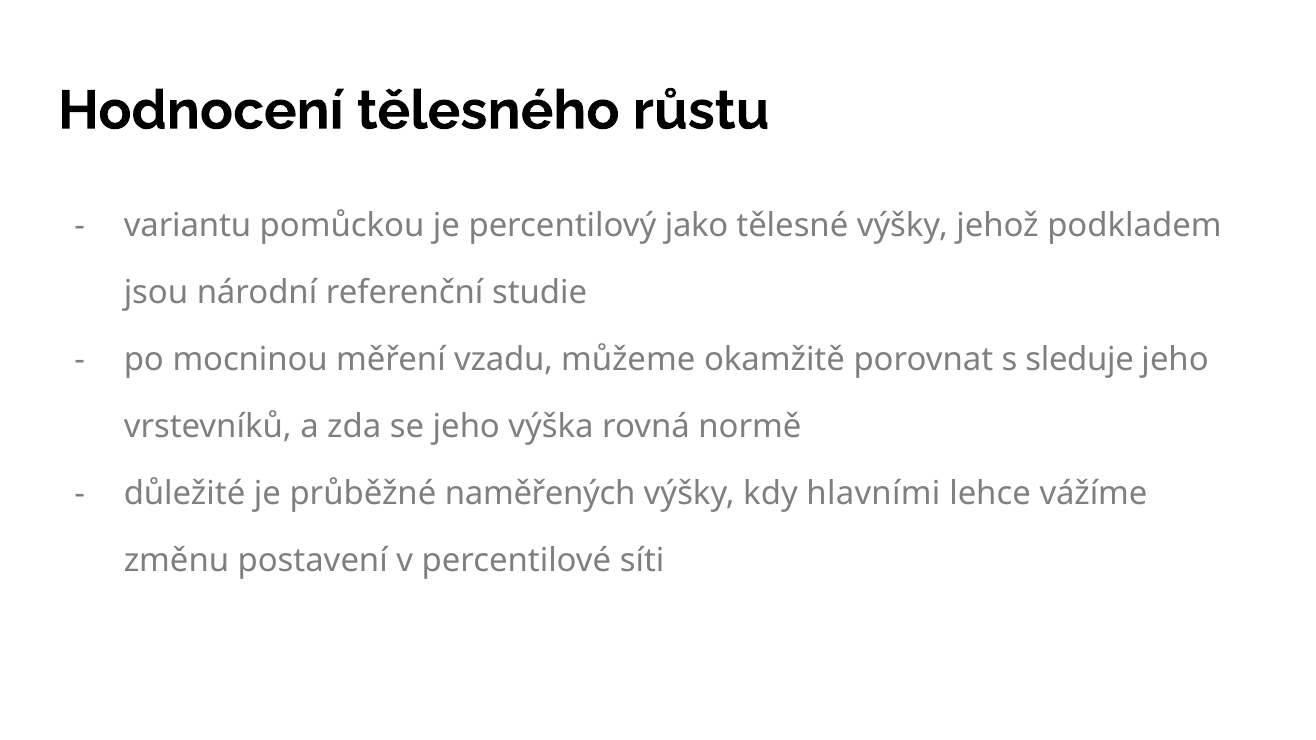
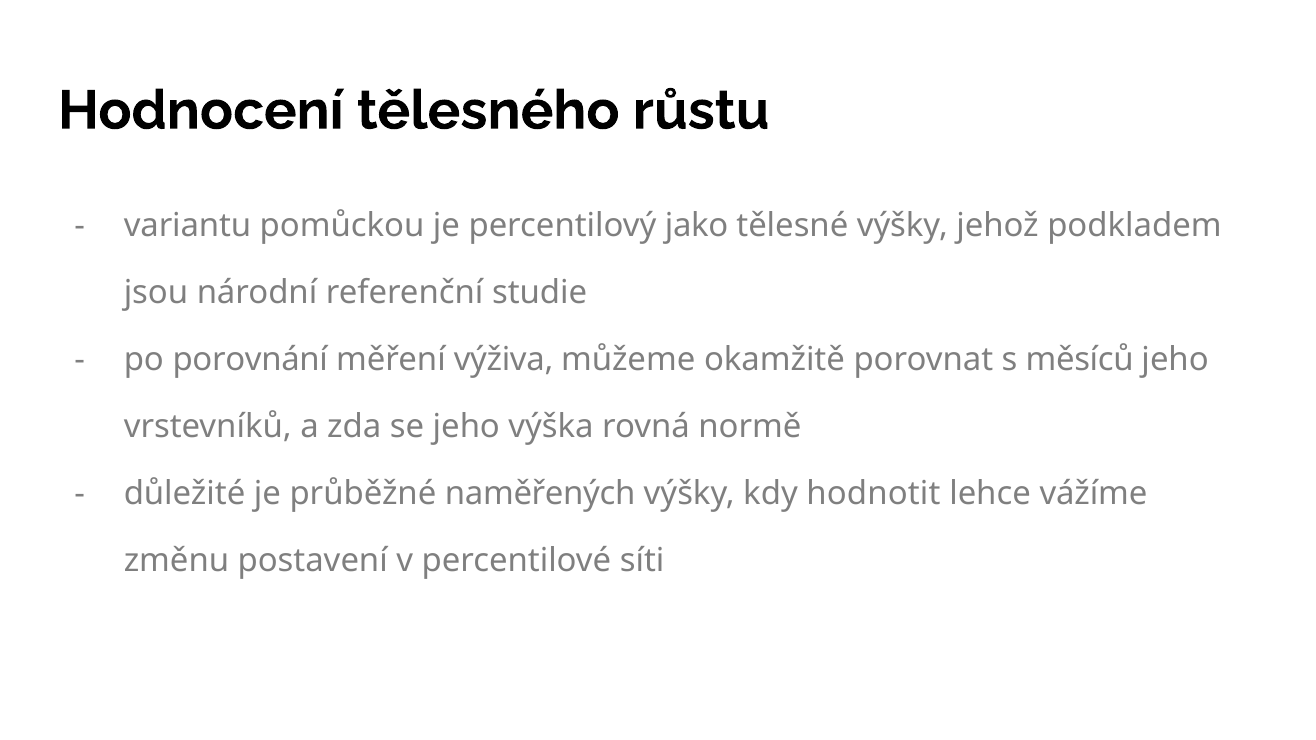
mocninou: mocninou -> porovnání
vzadu: vzadu -> výživa
sleduje: sleduje -> měsíců
hlavními: hlavními -> hodnotit
